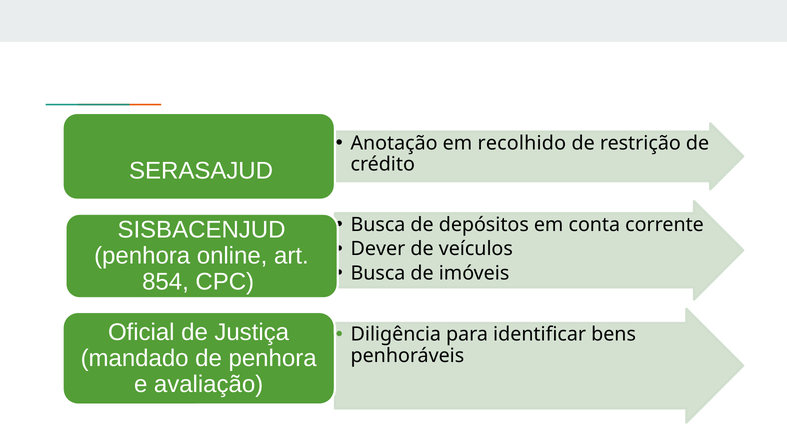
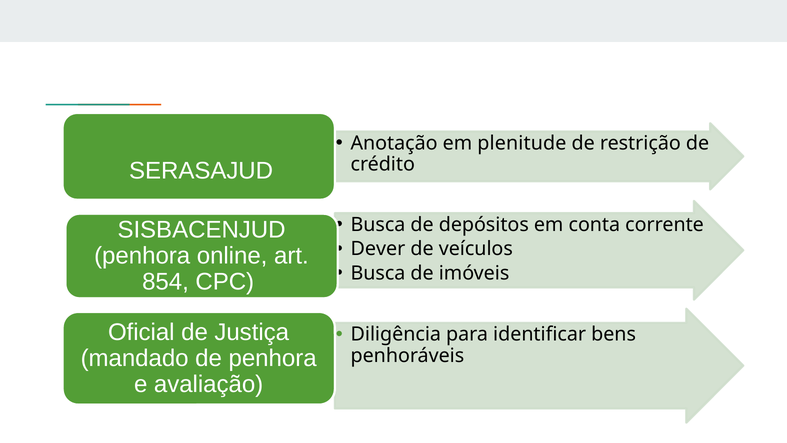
recolhido: recolhido -> plenitude
